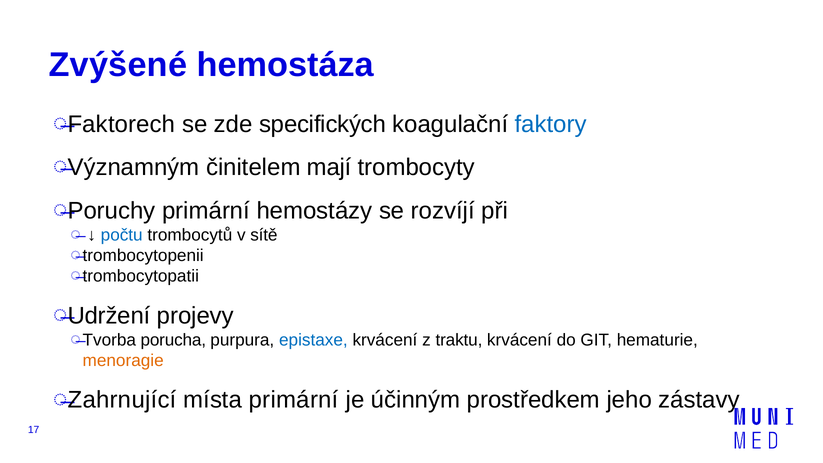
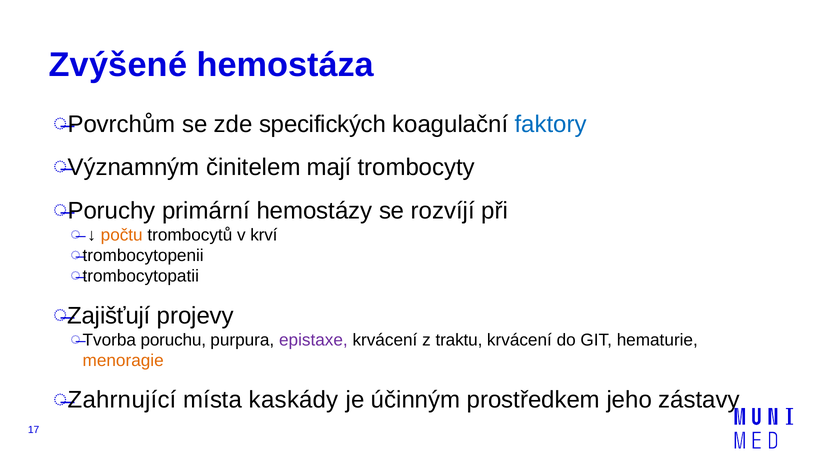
Faktorech: Faktorech -> Povrchům
počtu colour: blue -> orange
sítě: sítě -> krví
Udržení: Udržení -> Zajišťují
porucha: porucha -> poruchu
epistaxe colour: blue -> purple
místa primární: primární -> kaskády
